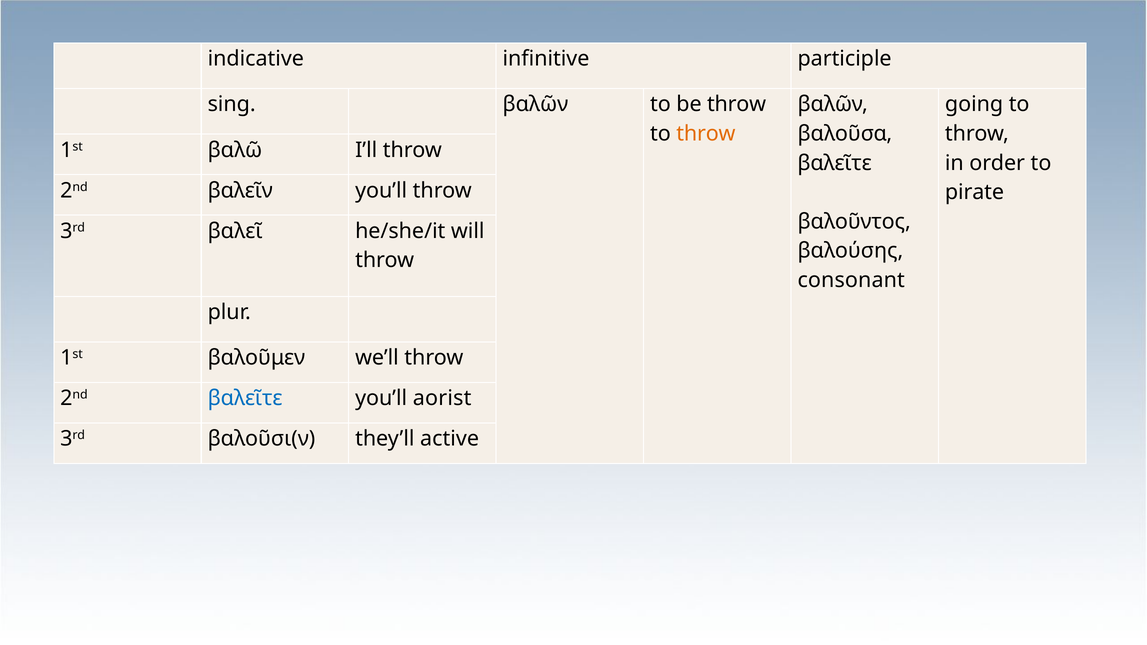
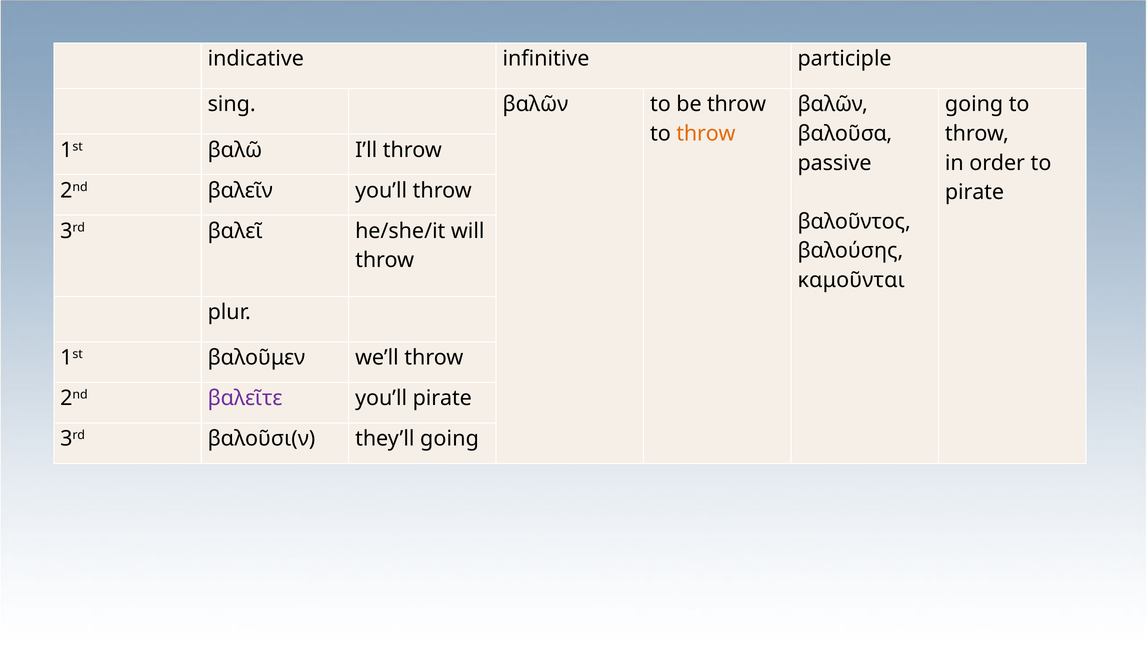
βαλεῖτε at (835, 163): βαλεῖτε -> passive
consonant: consonant -> καμοῦνται
βαλεῖτε at (245, 398) colour: blue -> purple
you’ll aorist: aorist -> pirate
they’ll active: active -> going
